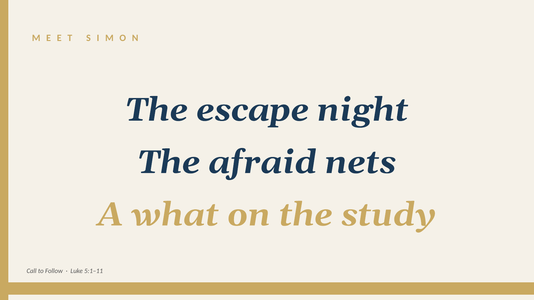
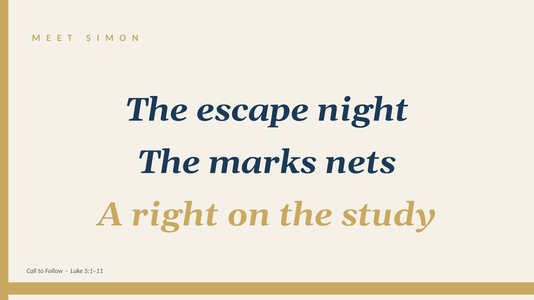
afraid: afraid -> marks
what: what -> right
